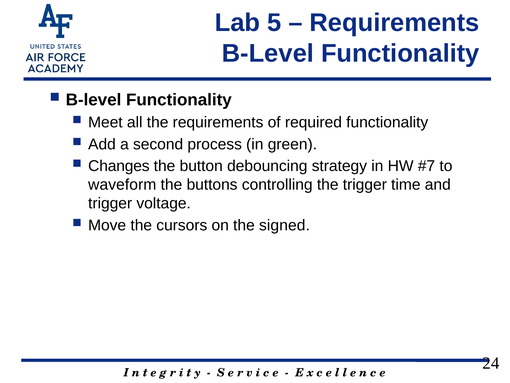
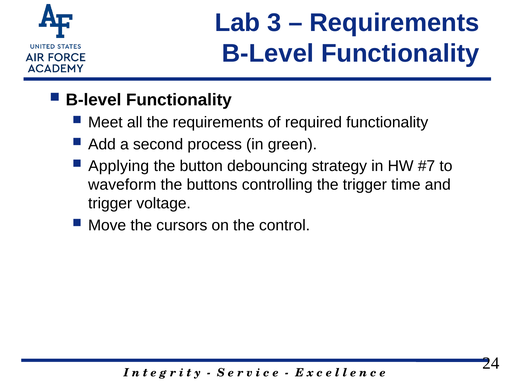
5: 5 -> 3
Changes: Changes -> Applying
signed: signed -> control
